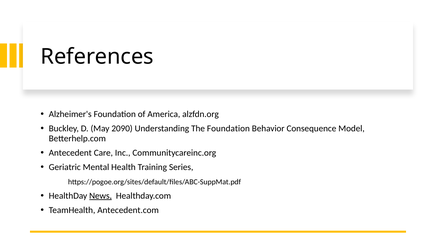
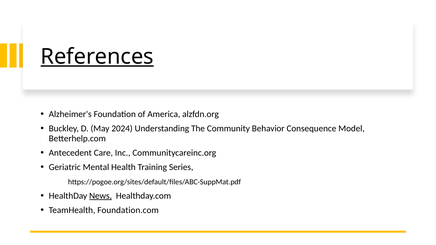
References underline: none -> present
2090: 2090 -> 2024
The Foundation: Foundation -> Community
Antecedent.com: Antecedent.com -> Foundation.com
